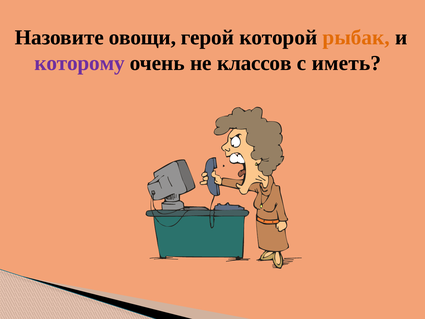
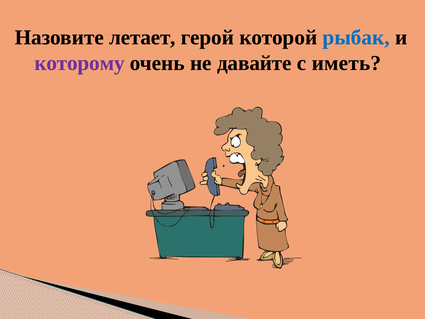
овощи: овощи -> летает
рыбак colour: orange -> blue
классов: классов -> давайте
